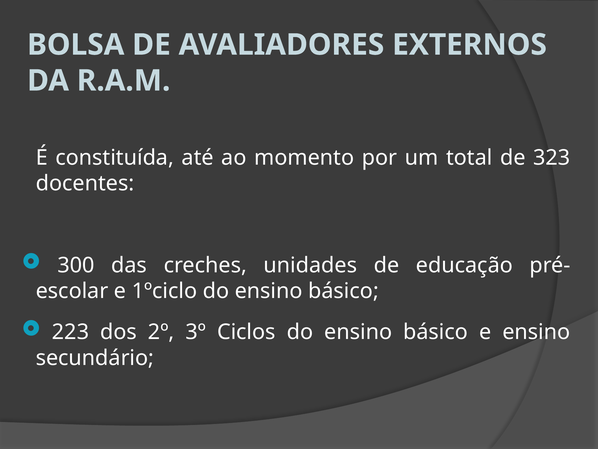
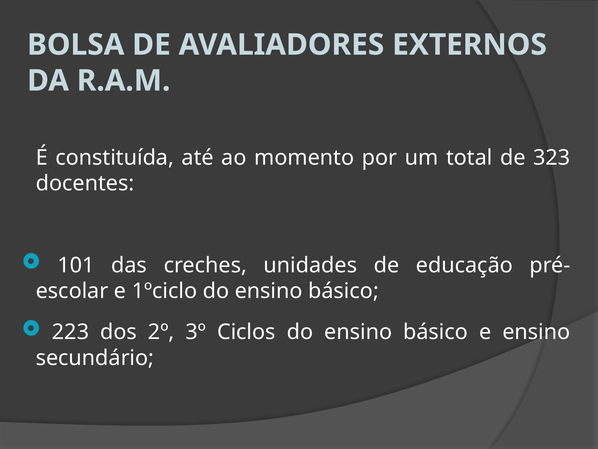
300: 300 -> 101
